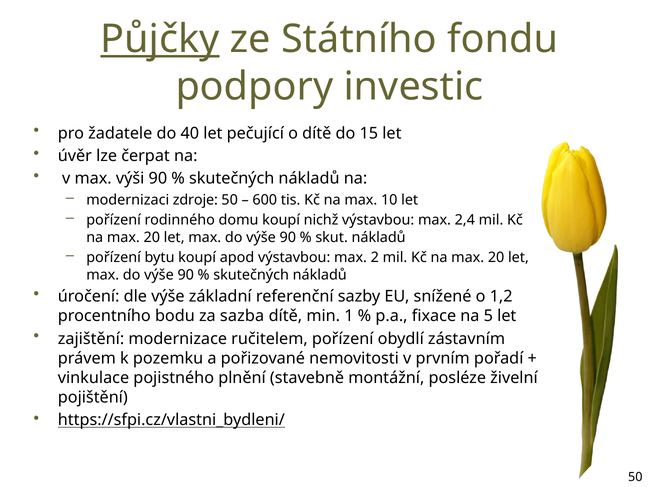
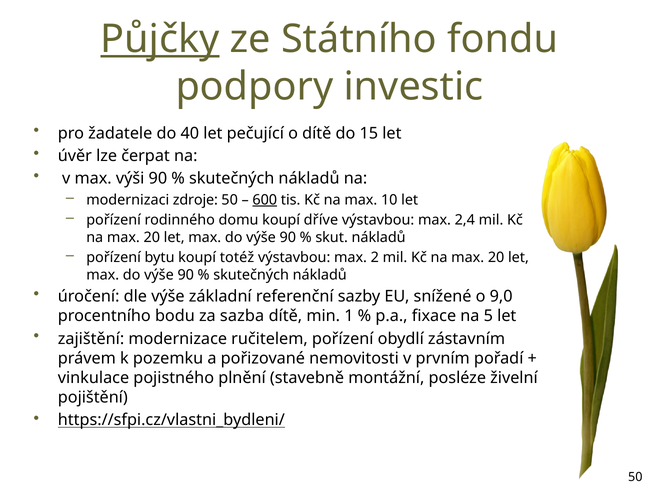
600 underline: none -> present
nichž: nichž -> dříve
apod: apod -> totéž
1,2: 1,2 -> 9,0
